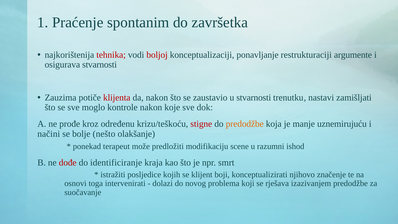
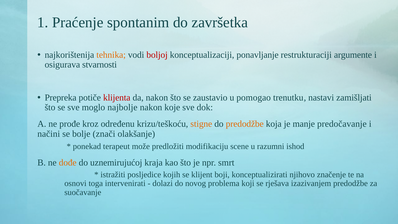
tehnika colour: red -> orange
Zauzima: Zauzima -> Prepreka
u stvarnosti: stvarnosti -> pomogao
kontrole: kontrole -> najbolje
stigne colour: red -> orange
uznemirujuću: uznemirujuću -> predočavanje
nešto: nešto -> znači
dođe colour: red -> orange
identificiranje: identificiranje -> uznemirujućoj
